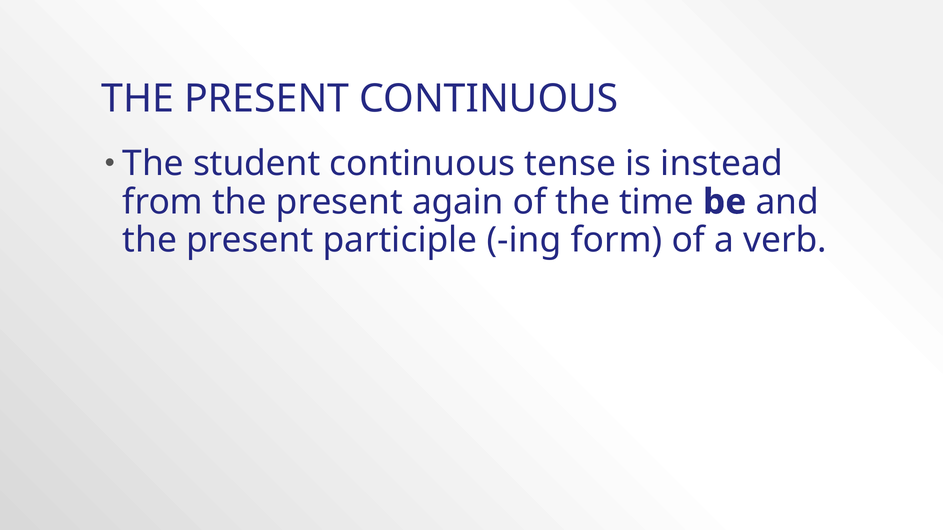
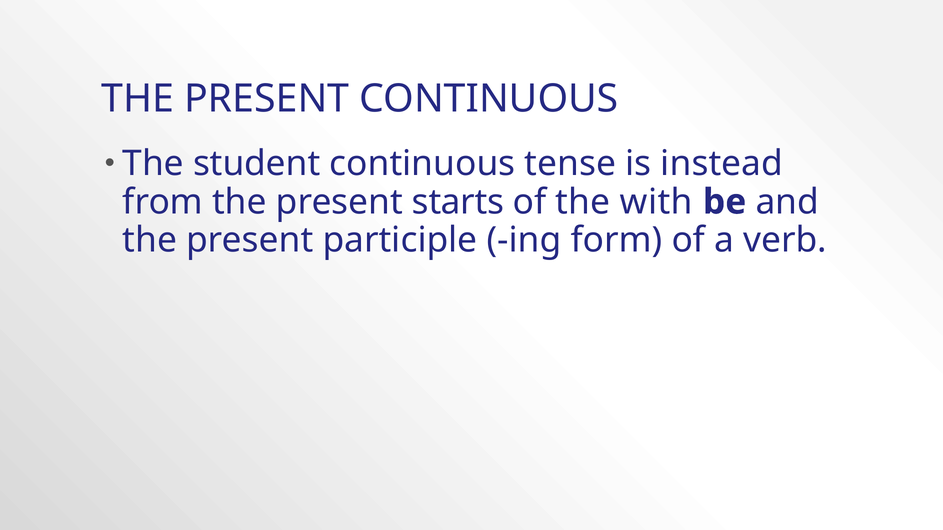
again: again -> starts
time: time -> with
